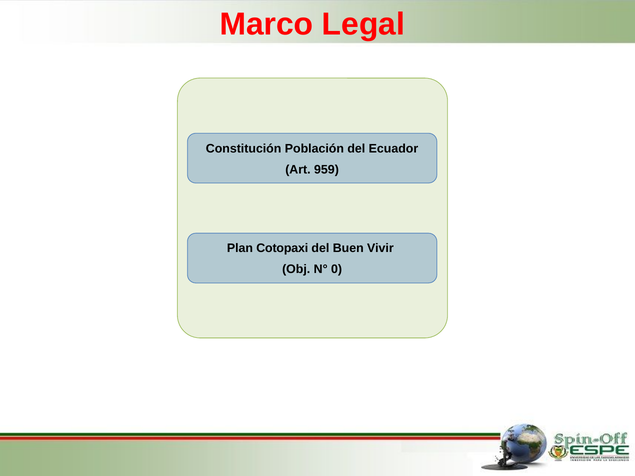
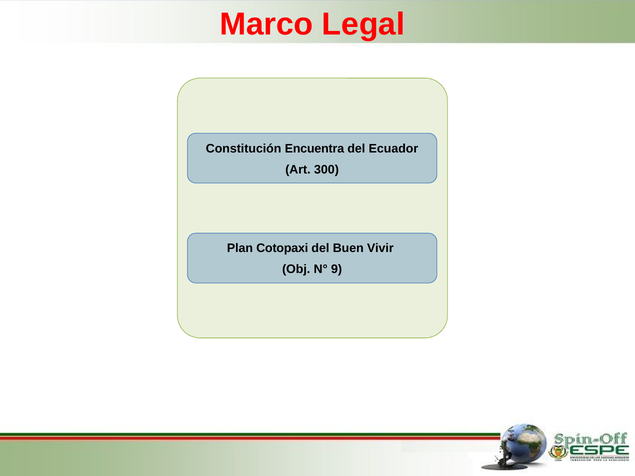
Población: Población -> Encuentra
959: 959 -> 300
0: 0 -> 9
